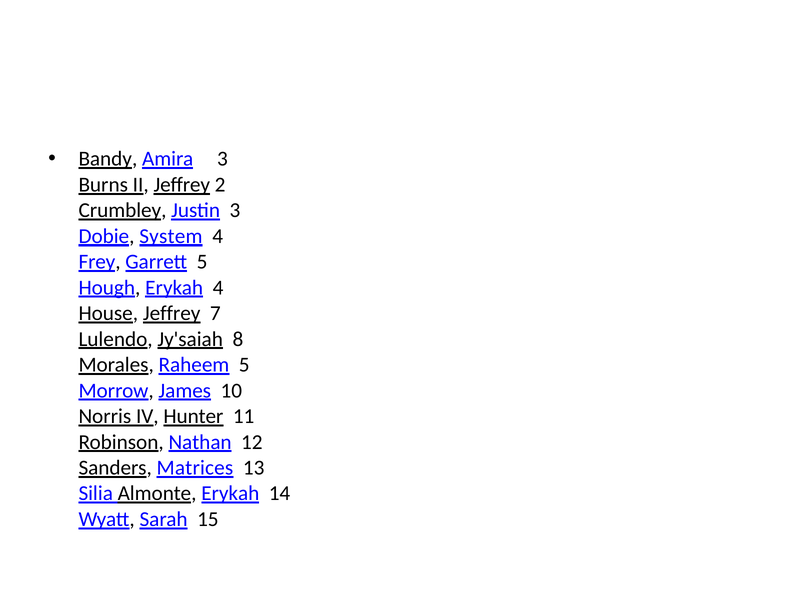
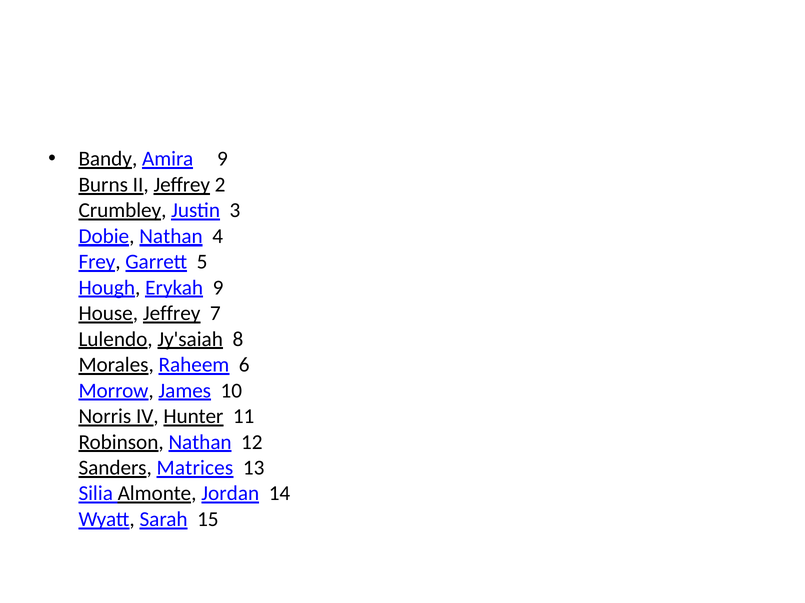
Amira 3: 3 -> 9
Dobie System: System -> Nathan
Erykah 4: 4 -> 9
Raheem 5: 5 -> 6
Almonte Erykah: Erykah -> Jordan
